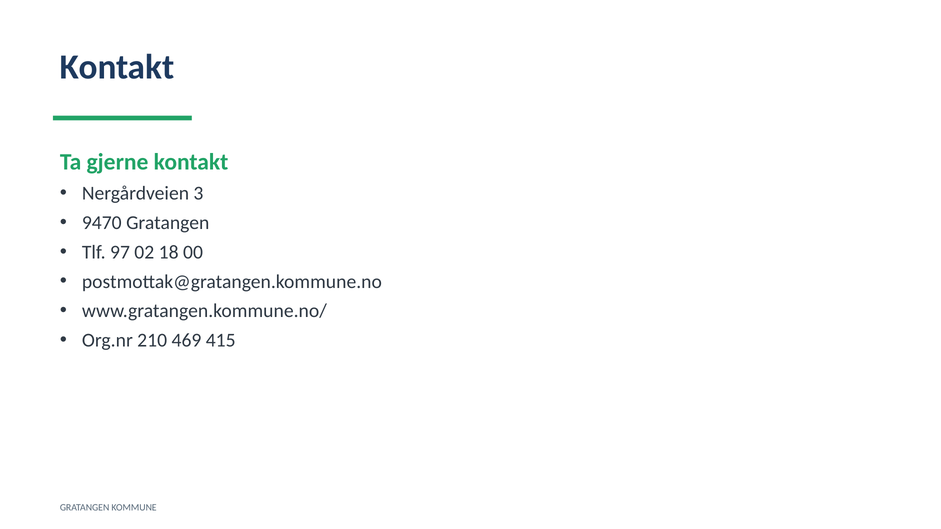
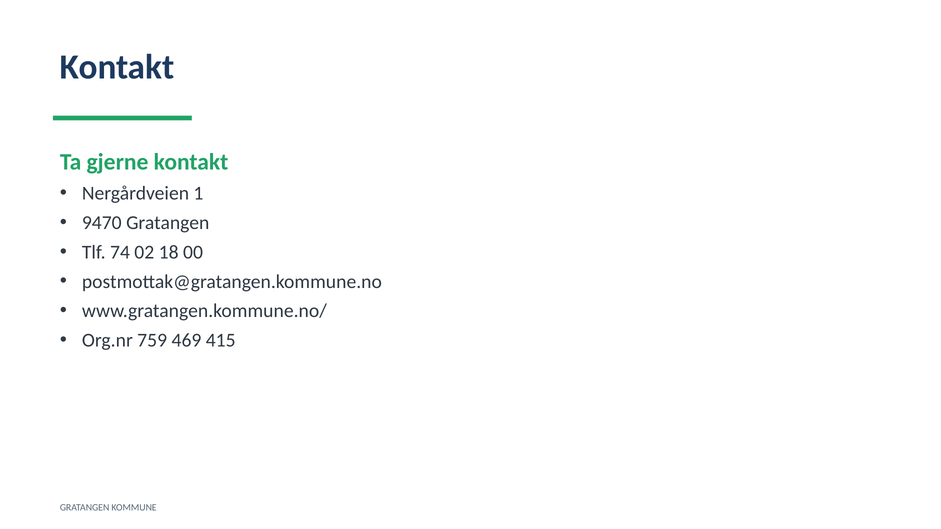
3: 3 -> 1
97: 97 -> 74
210: 210 -> 759
